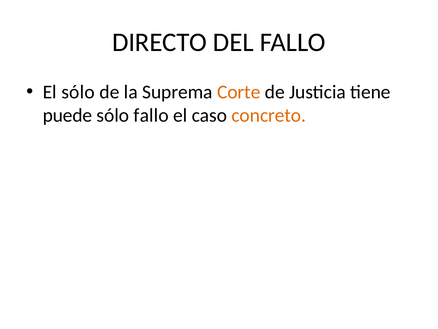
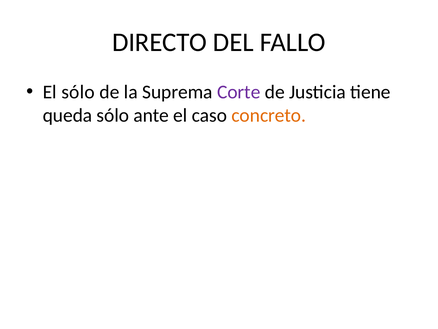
Corte colour: orange -> purple
puede: puede -> queda
sólo fallo: fallo -> ante
